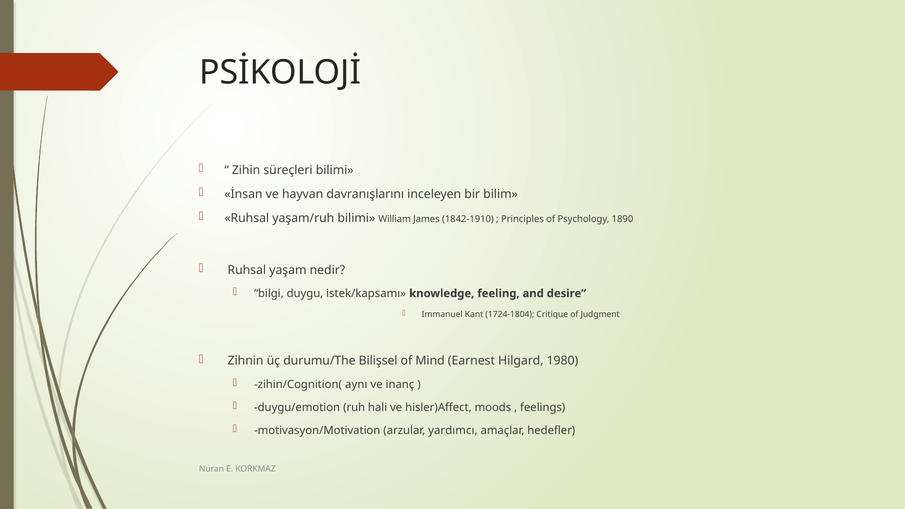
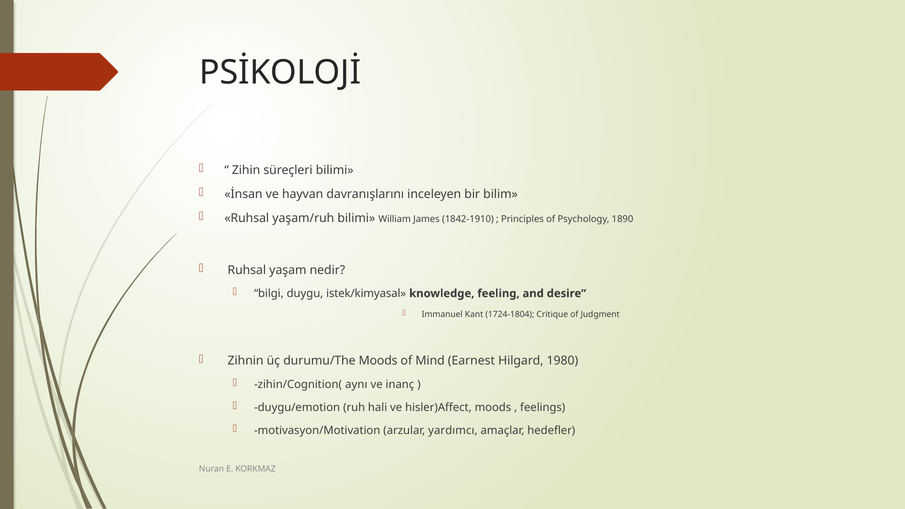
istek/kapsamı: istek/kapsamı -> istek/kimyasal
durumu/The Bilişsel: Bilişsel -> Moods
